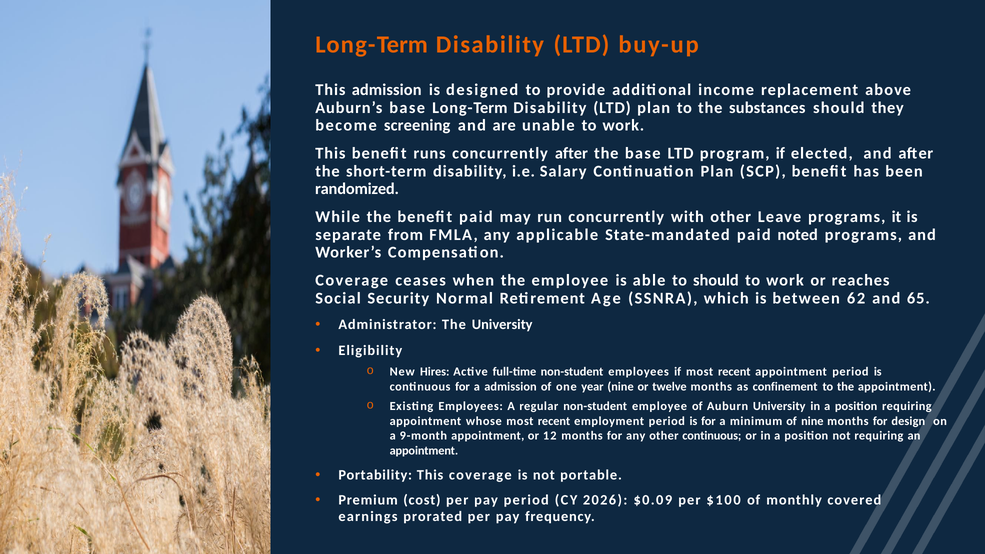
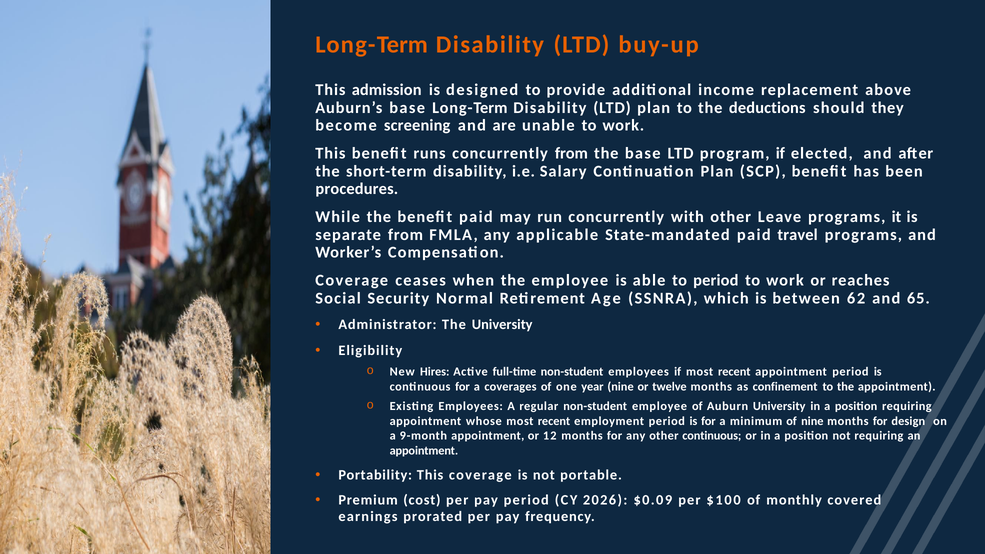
substances: substances -> deductions
concurrently after: after -> from
randomized: randomized -> procedures
noted: noted -> travel
to should: should -> period
a admission: admission -> coverages
